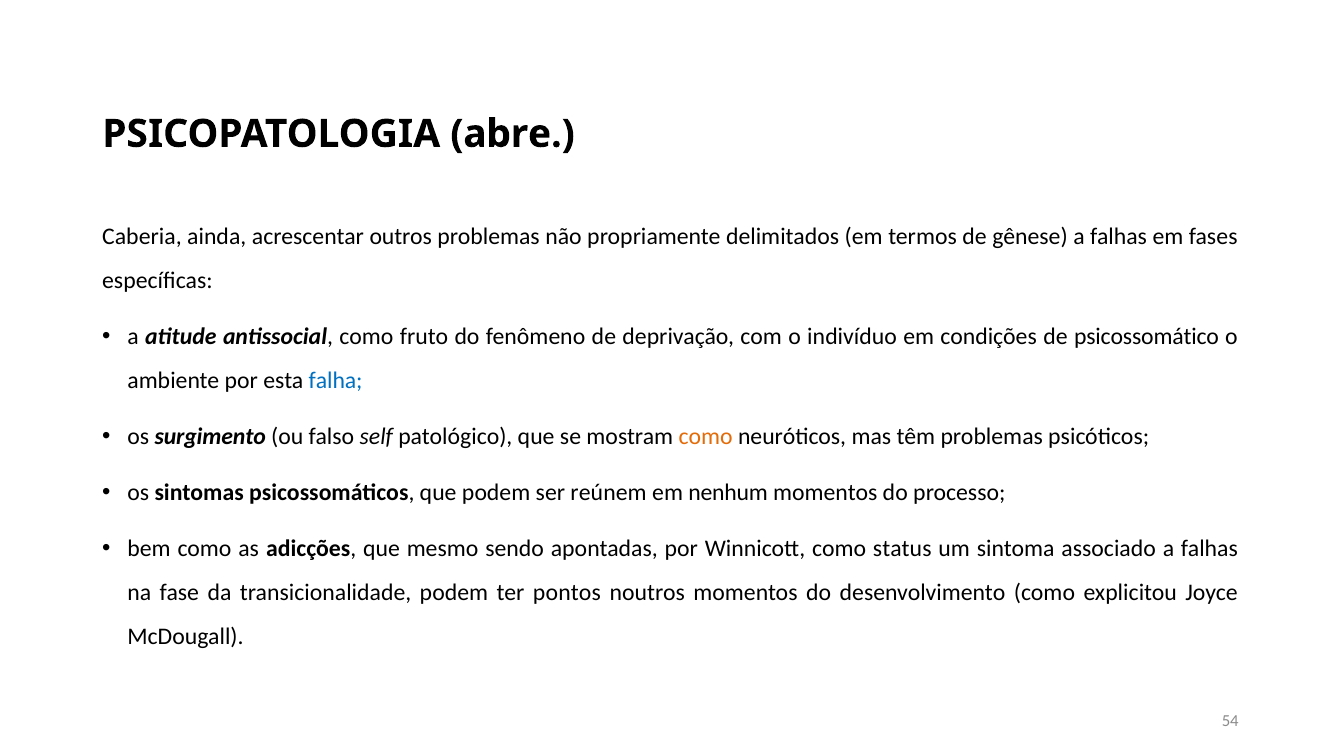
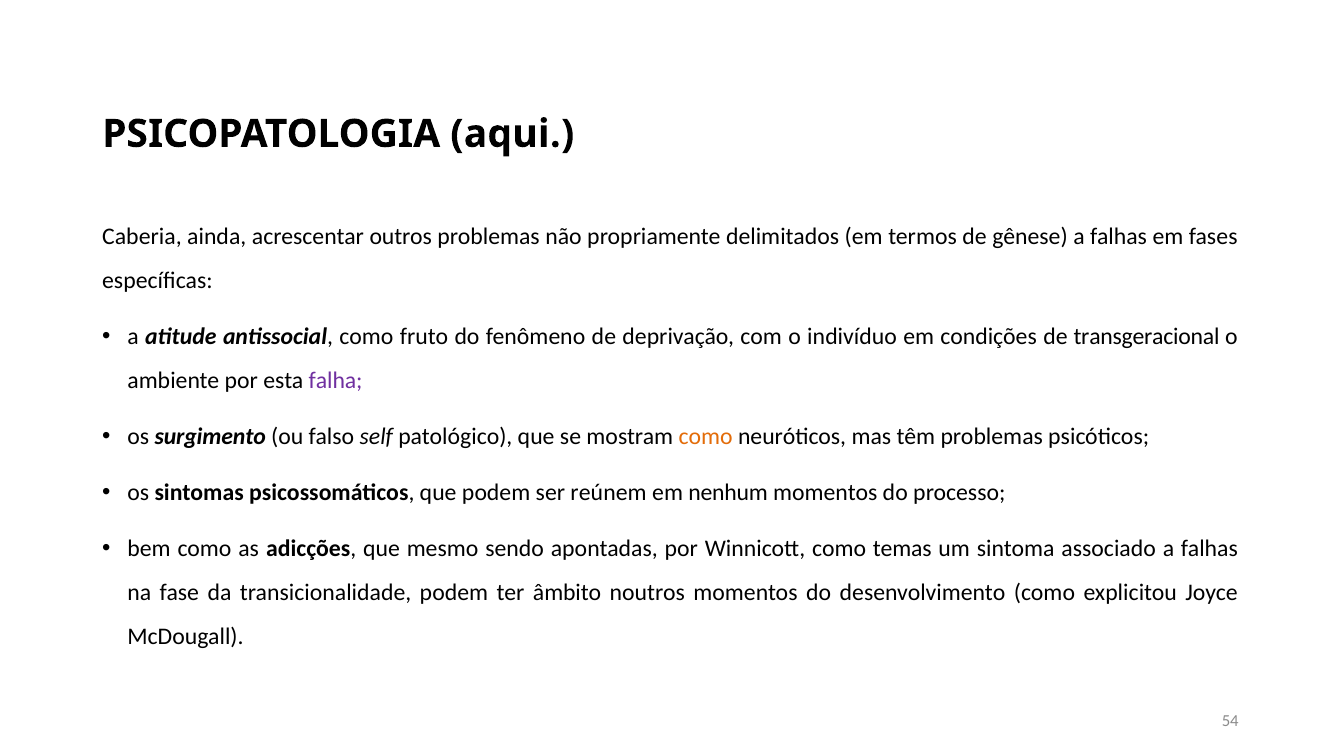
abre: abre -> aqui
psicossomático: psicossomático -> transgeracional
falha colour: blue -> purple
status: status -> temas
pontos: pontos -> âmbito
